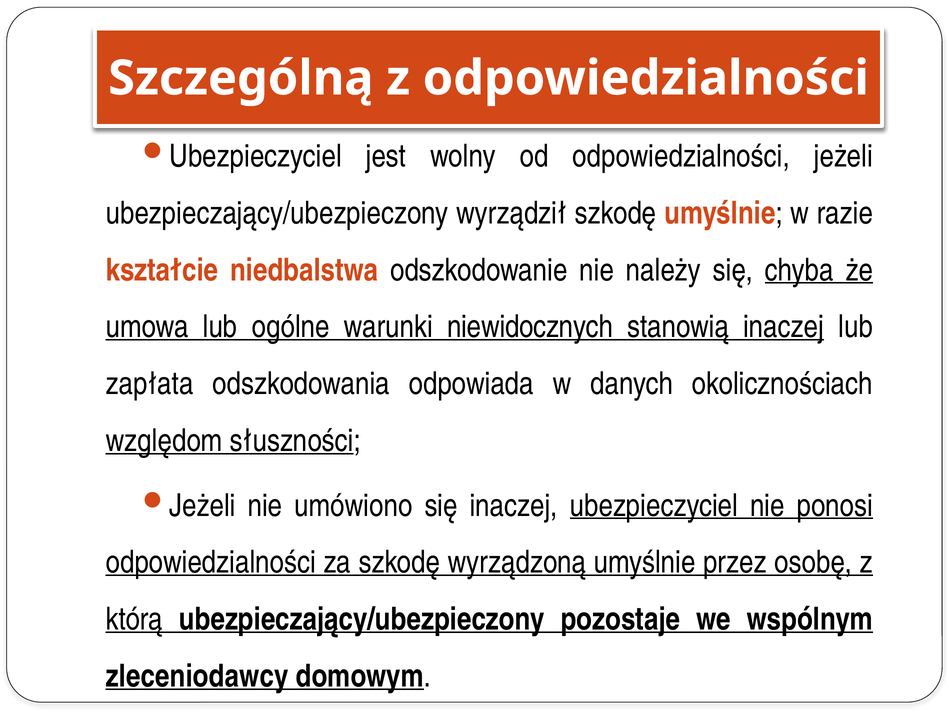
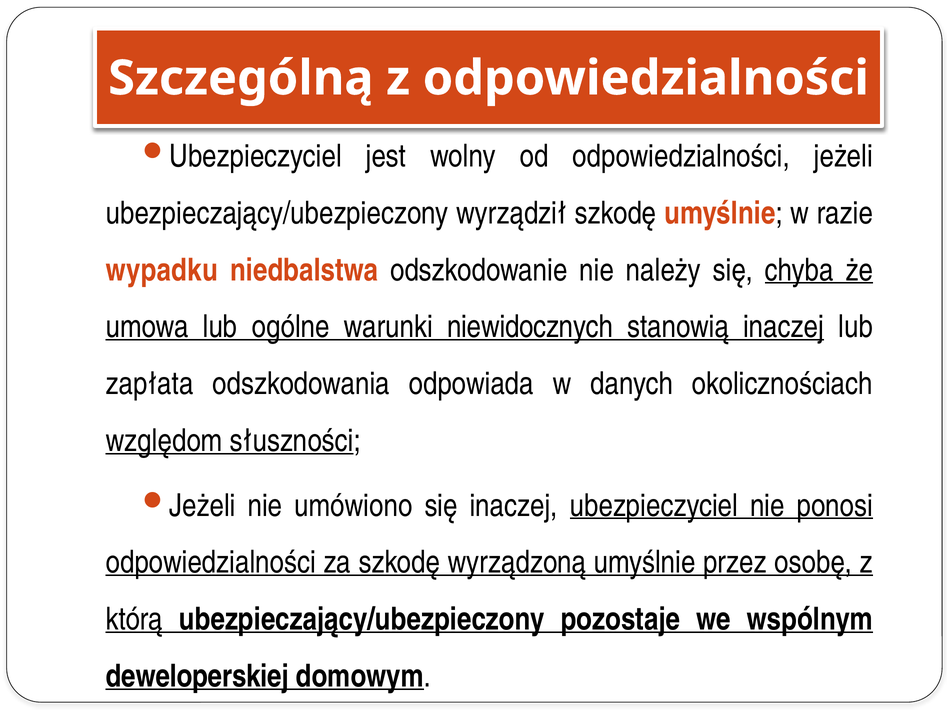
kształcie: kształcie -> wypadku
zleceniodawcy: zleceniodawcy -> deweloperskiej
